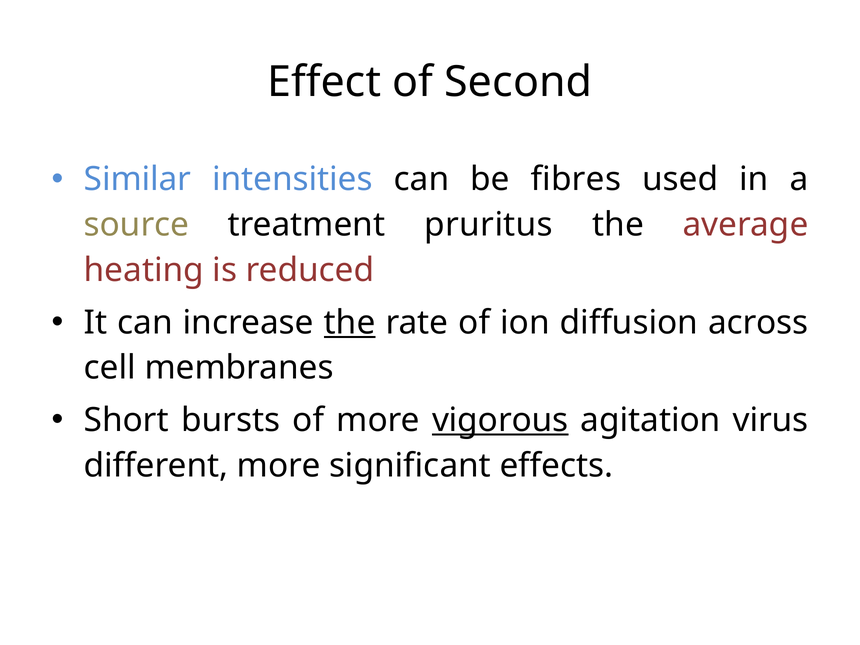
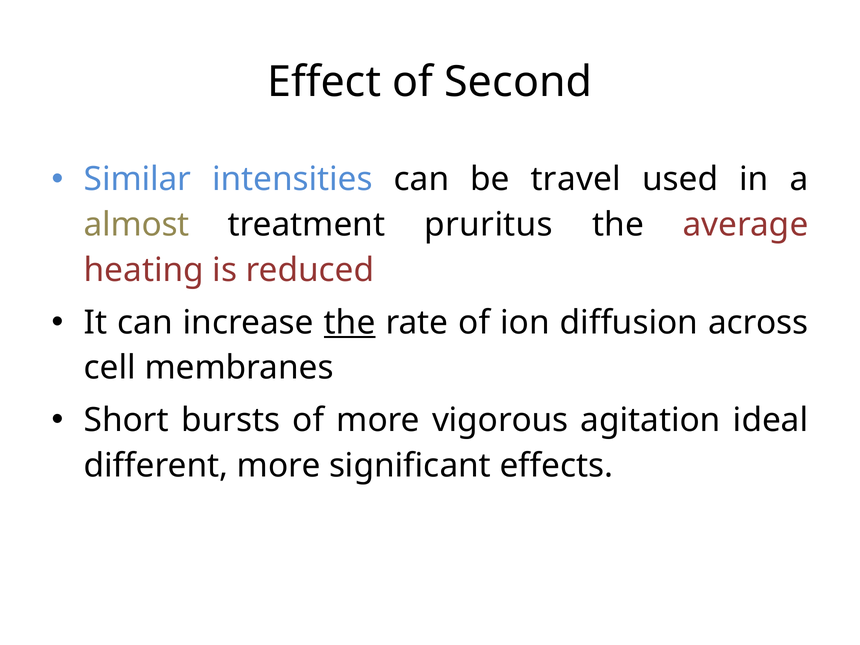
fibres: fibres -> travel
source: source -> almost
vigorous underline: present -> none
virus: virus -> ideal
